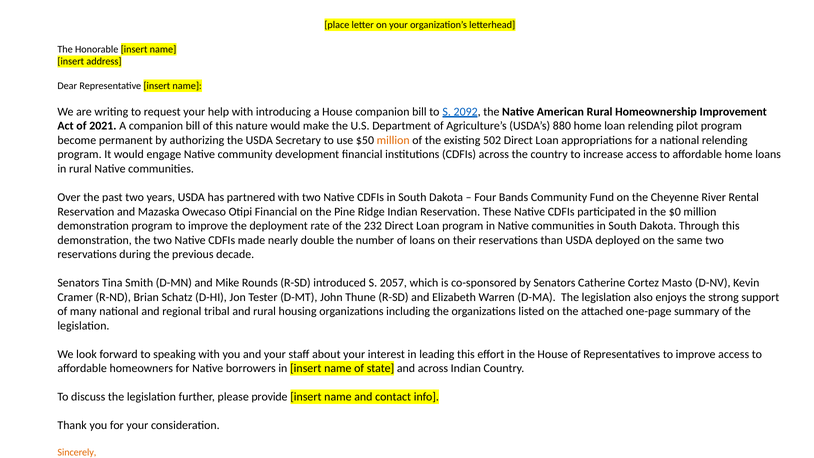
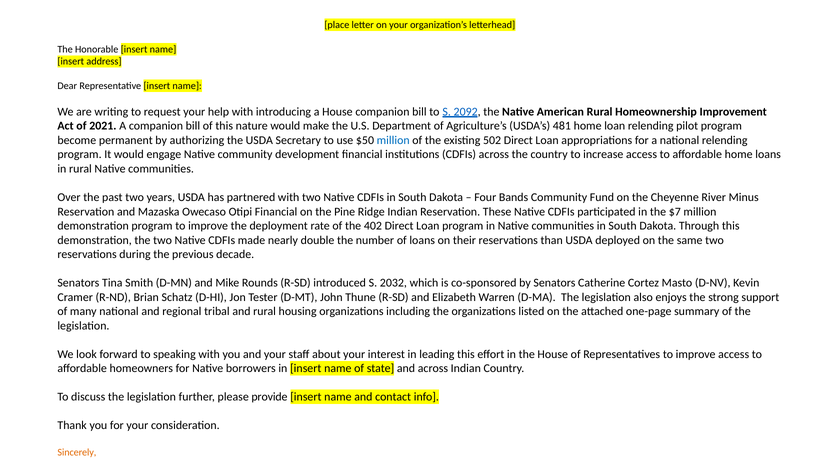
880: 880 -> 481
million at (393, 140) colour: orange -> blue
Rental: Rental -> Minus
$0: $0 -> $7
232: 232 -> 402
2057: 2057 -> 2032
